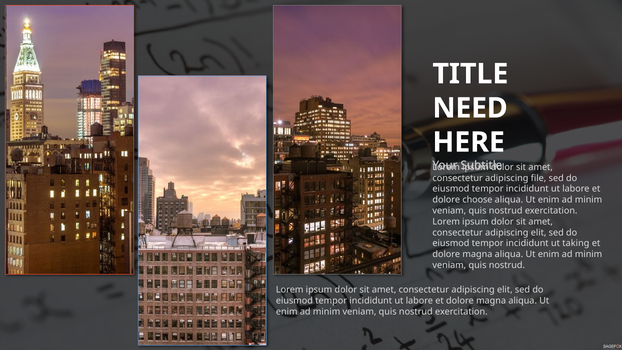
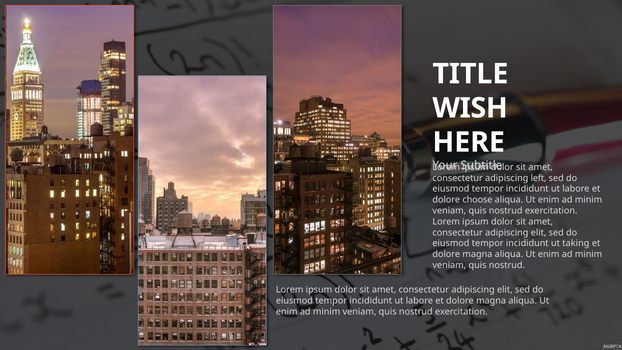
NEED: NEED -> WISH
file: file -> left
